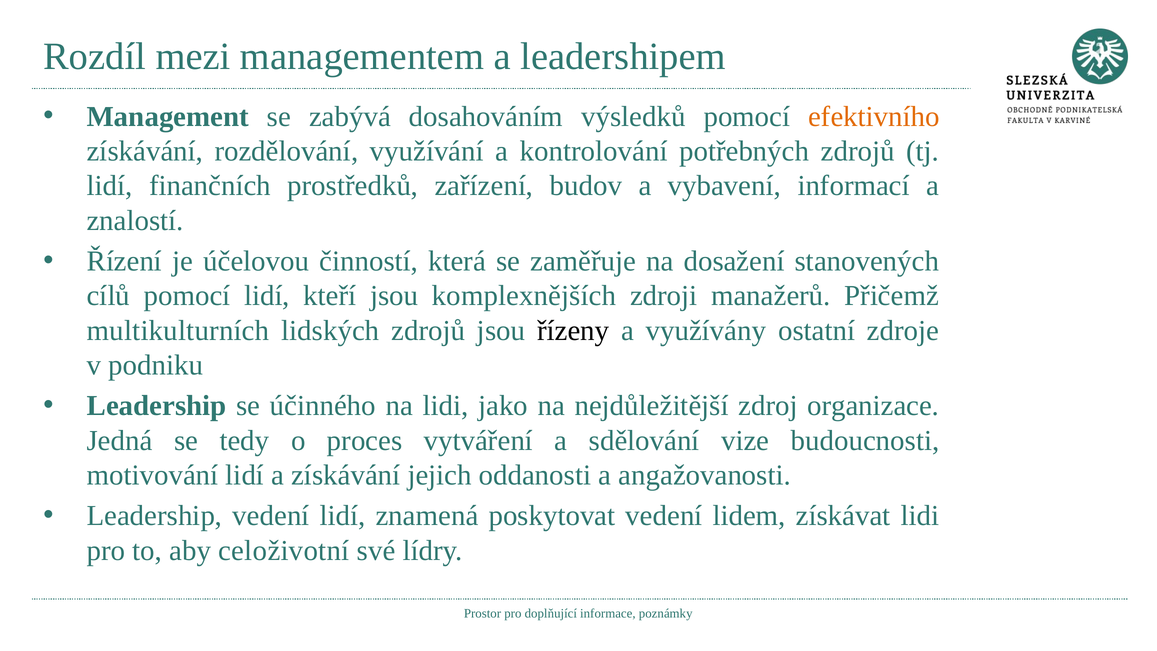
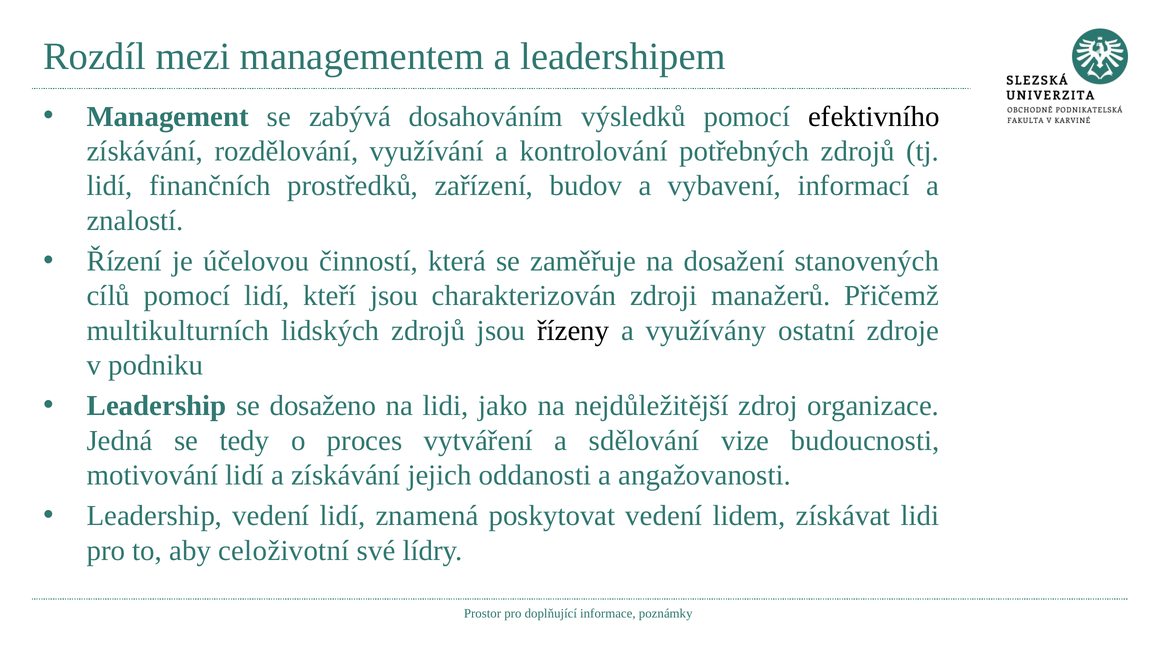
efektivního colour: orange -> black
komplexnějších: komplexnějších -> charakterizován
účinného: účinného -> dosaženo
